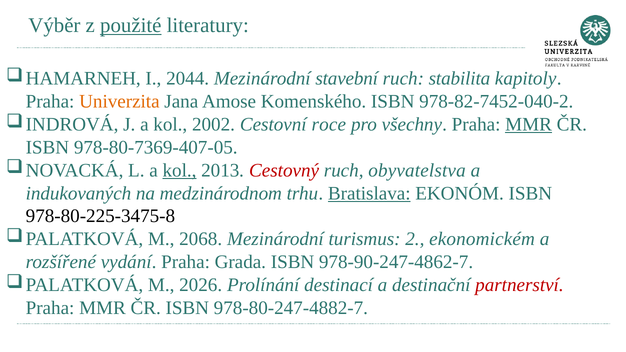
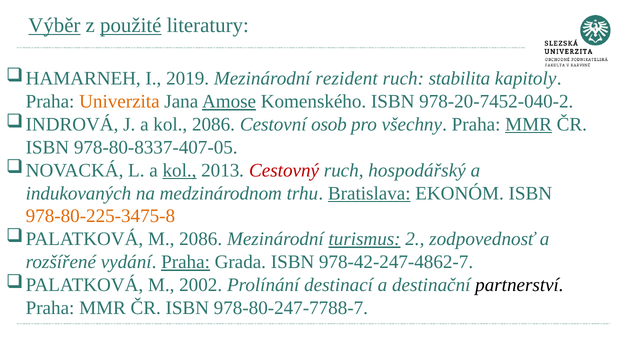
Výběr underline: none -> present
2044: 2044 -> 2019
stavební: stavební -> rezident
Amose underline: none -> present
978-82-7452-040-2: 978-82-7452-040-2 -> 978-20-7452-040-2
kol 2002: 2002 -> 2086
roce: roce -> osob
978-80-7369-407-05: 978-80-7369-407-05 -> 978-80-8337-407-05
obyvatelstva: obyvatelstva -> hospodářský
978-80-225-3475-8 colour: black -> orange
M 2068: 2068 -> 2086
turismus underline: none -> present
ekonomickém: ekonomickém -> zodpovednosť
Praha at (186, 262) underline: none -> present
978-90-247-4862-7: 978-90-247-4862-7 -> 978-42-247-4862-7
2026: 2026 -> 2002
partnerství colour: red -> black
978-80-247-4882-7: 978-80-247-4882-7 -> 978-80-247-7788-7
